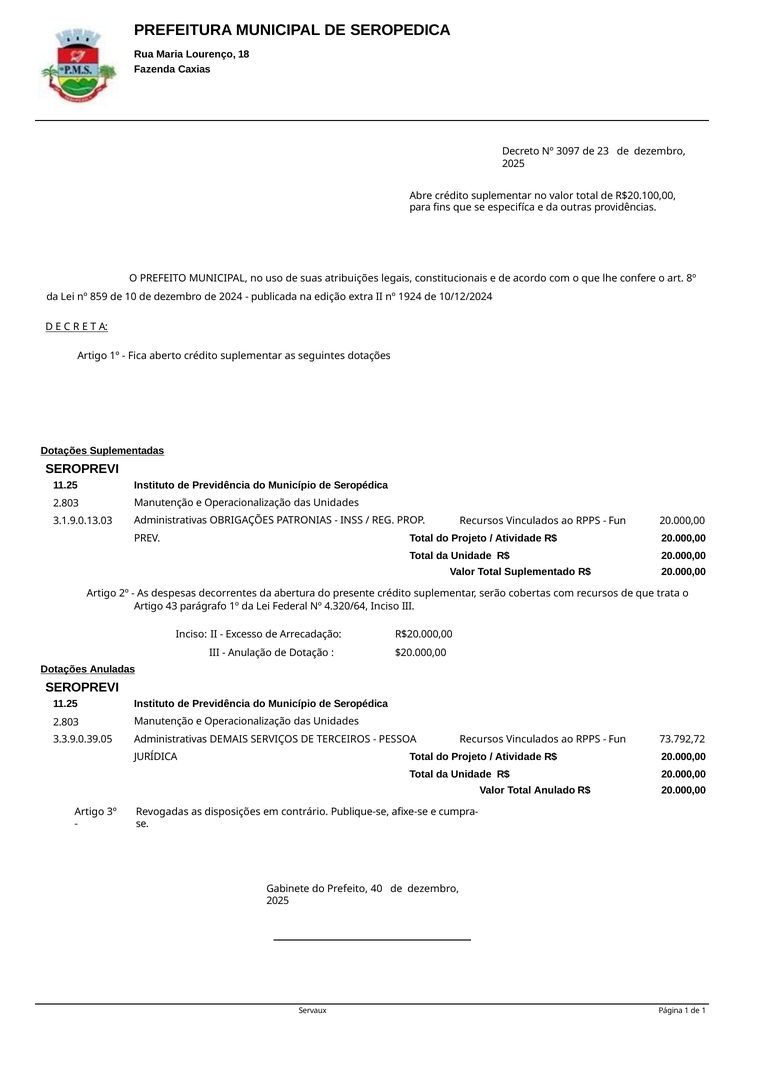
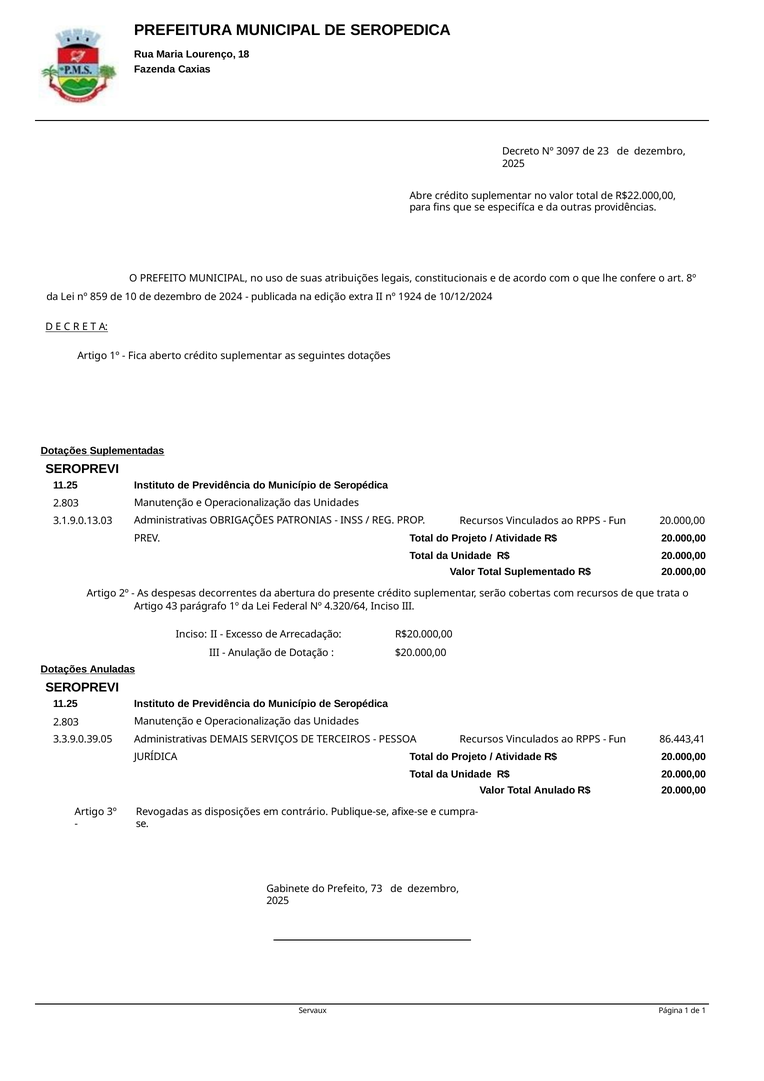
R$20.100,00: R$20.100,00 -> R$22.000,00
73.792,72: 73.792,72 -> 86.443,41
40: 40 -> 73
